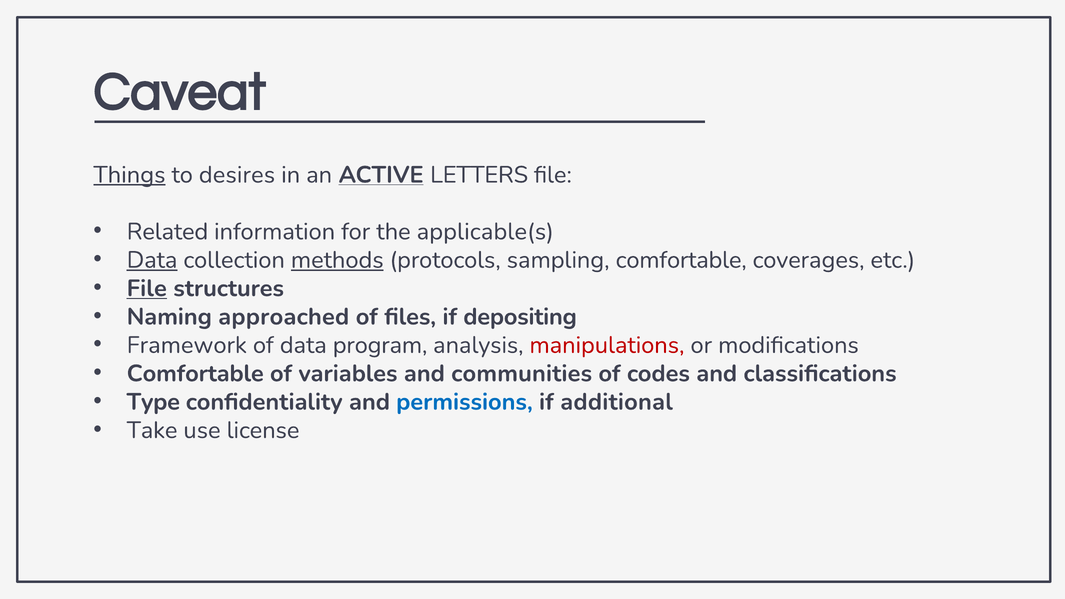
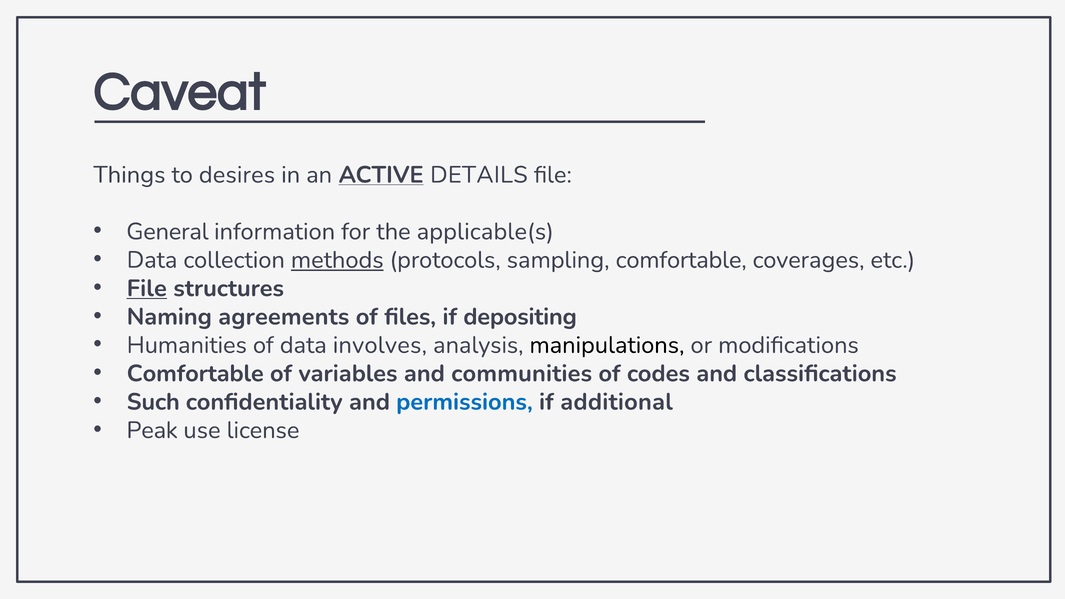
Things underline: present -> none
LETTERS: LETTERS -> DETAILS
Related: Related -> General
Data at (152, 260) underline: present -> none
approached: approached -> agreements
Framework: Framework -> Humanities
program: program -> involves
manipulations colour: red -> black
Type: Type -> Such
Take: Take -> Peak
